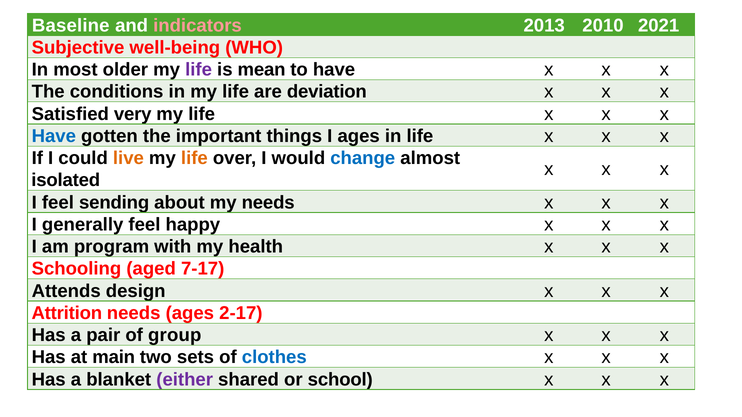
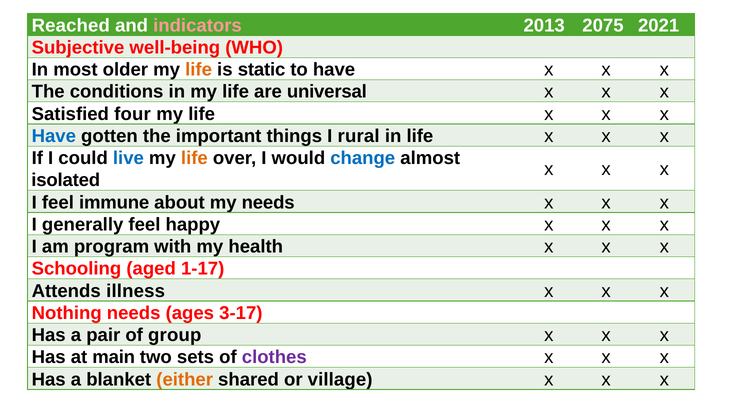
Baseline: Baseline -> Reached
2010: 2010 -> 2075
life at (199, 70) colour: purple -> orange
mean: mean -> static
deviation: deviation -> universal
very: very -> four
I ages: ages -> rural
live colour: orange -> blue
sending: sending -> immune
7-17: 7-17 -> 1-17
design: design -> illness
Attrition: Attrition -> Nothing
2-17: 2-17 -> 3-17
clothes colour: blue -> purple
either colour: purple -> orange
school: school -> village
